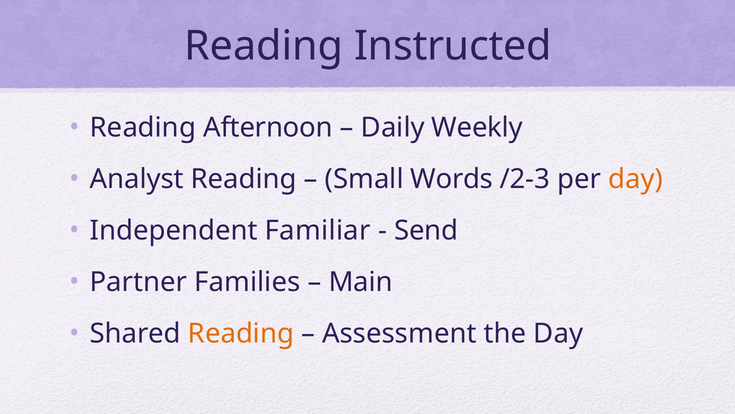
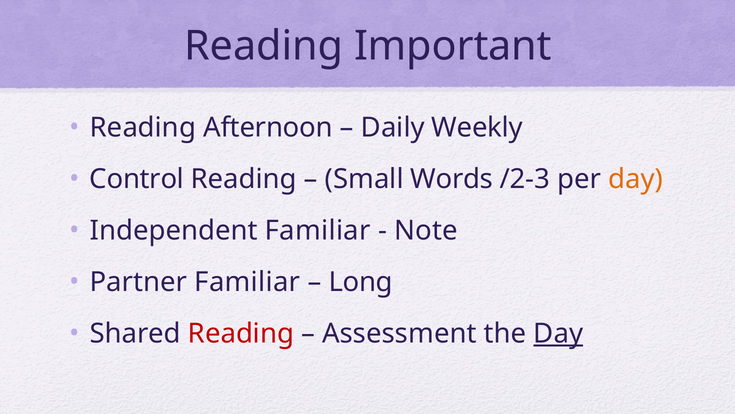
Instructed: Instructed -> Important
Analyst: Analyst -> Control
Send: Send -> Note
Partner Families: Families -> Familiar
Main: Main -> Long
Reading at (241, 333) colour: orange -> red
Day at (558, 333) underline: none -> present
